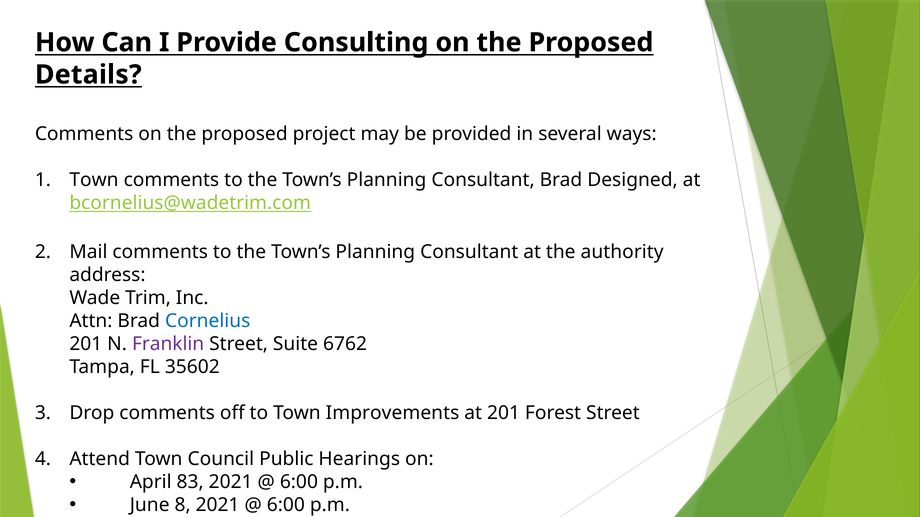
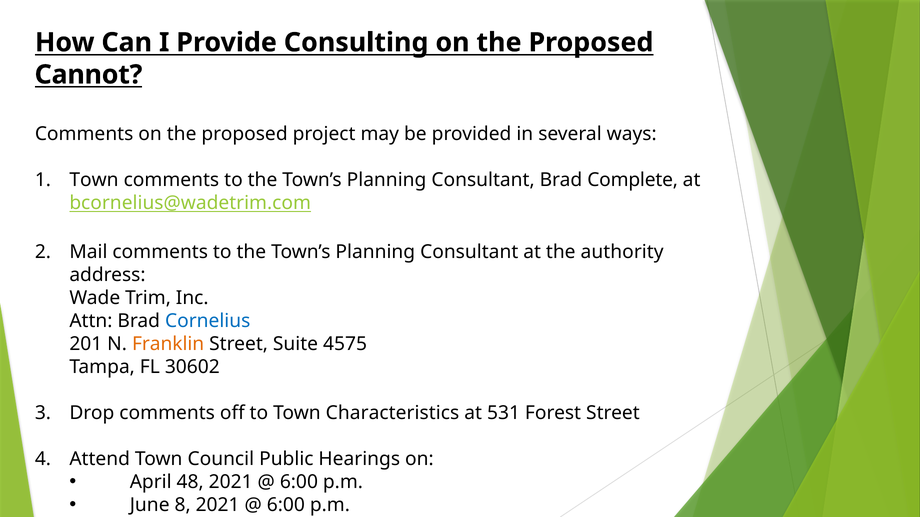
Details: Details -> Cannot
Designed: Designed -> Complete
Franklin colour: purple -> orange
6762: 6762 -> 4575
35602: 35602 -> 30602
Improvements: Improvements -> Characteristics
at 201: 201 -> 531
83: 83 -> 48
